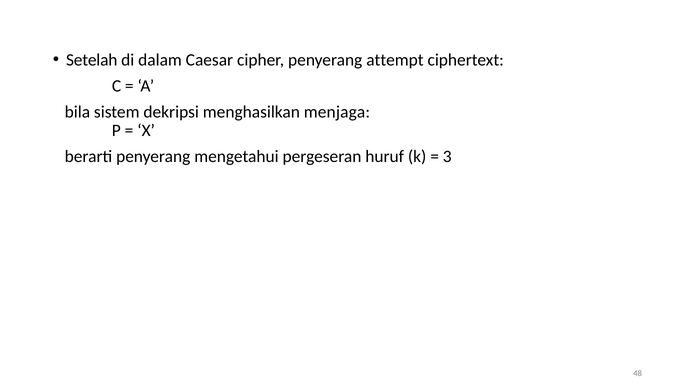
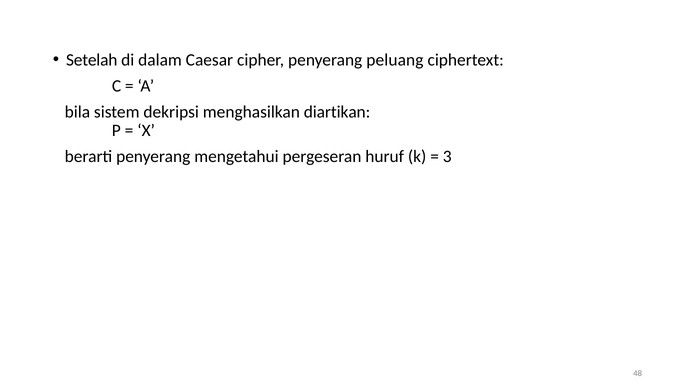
attempt: attempt -> peluang
menjaga: menjaga -> diartikan
